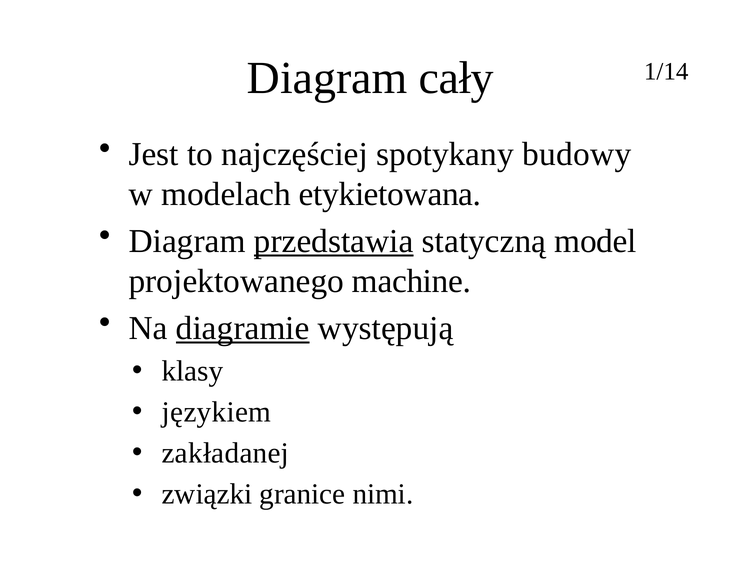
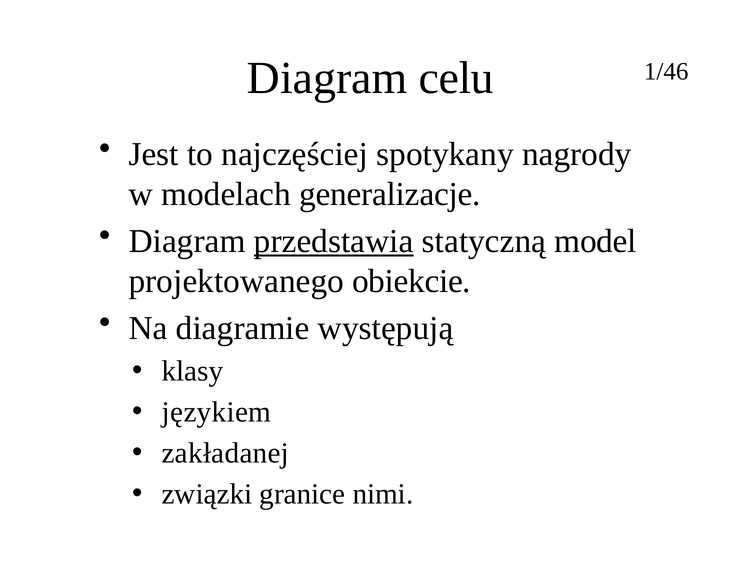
cały: cały -> celu
1/14: 1/14 -> 1/46
budowy: budowy -> nagrody
etykietowana: etykietowana -> generalizacje
machine: machine -> obiekcie
diagramie underline: present -> none
